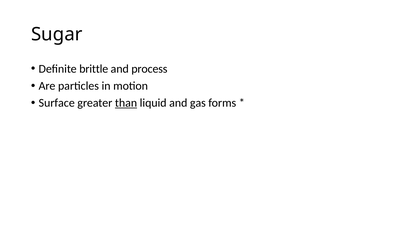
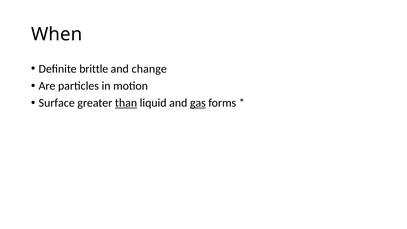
Sugar: Sugar -> When
process: process -> change
gas underline: none -> present
